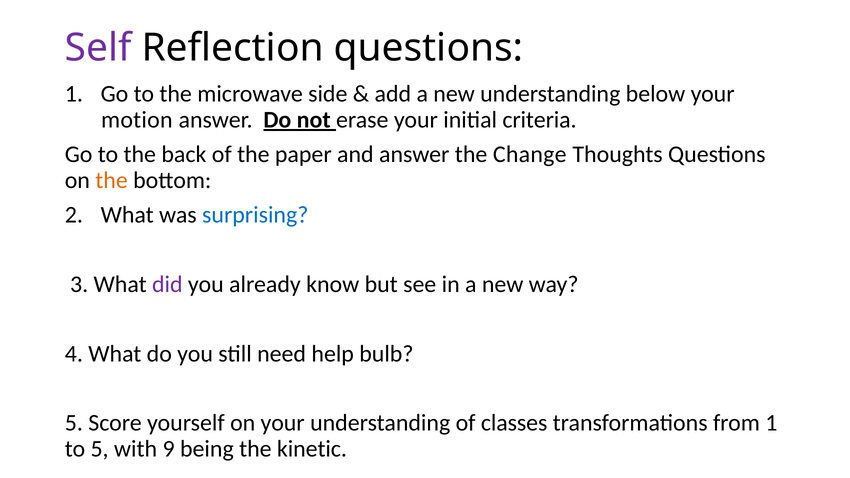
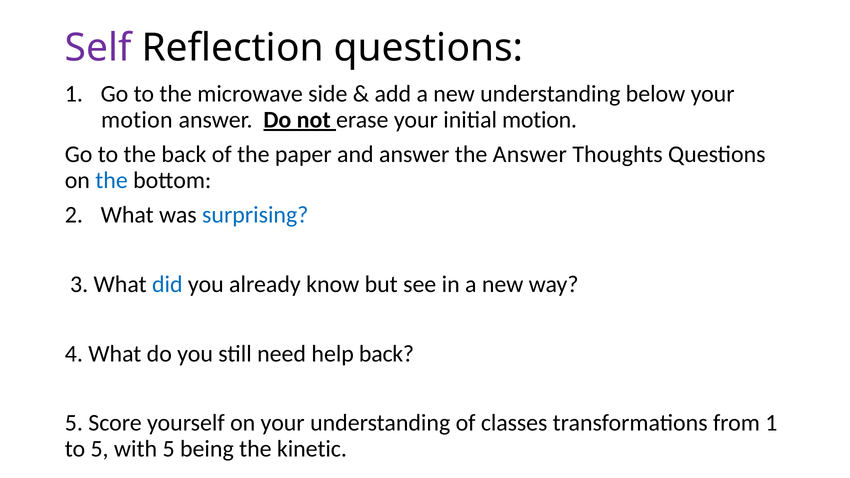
initial criteria: criteria -> motion
the Change: Change -> Answer
the at (112, 180) colour: orange -> blue
did colour: purple -> blue
help bulb: bulb -> back
with 9: 9 -> 5
